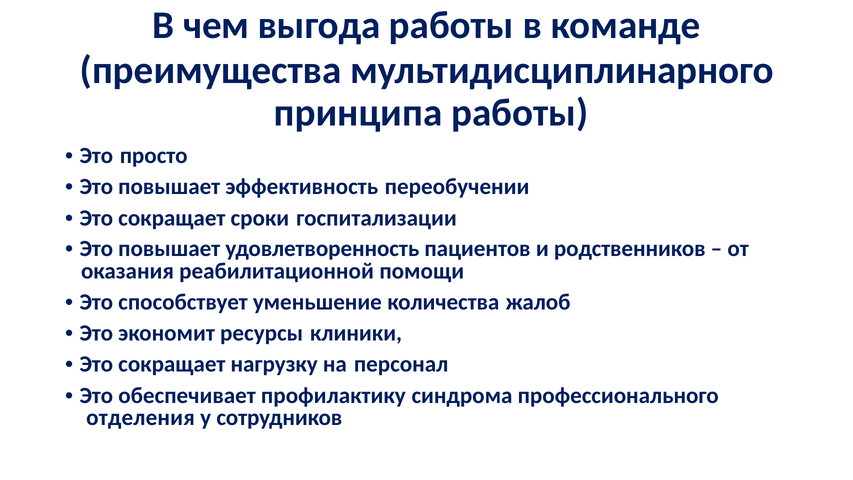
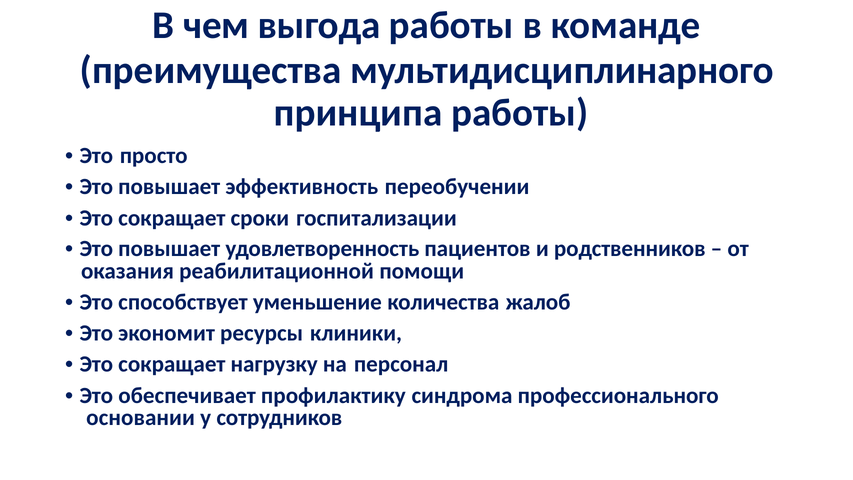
отделения: отделения -> основании
